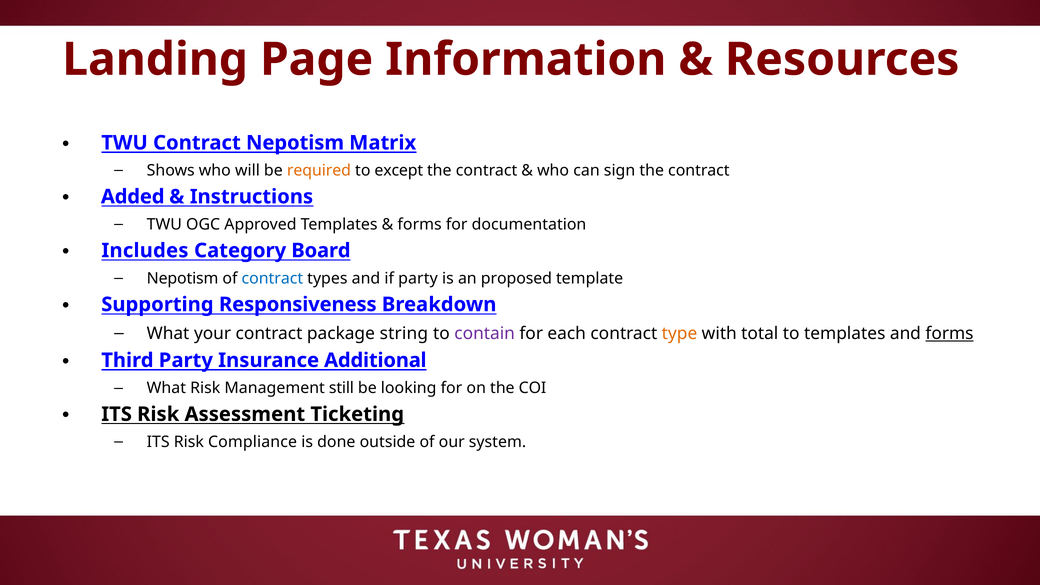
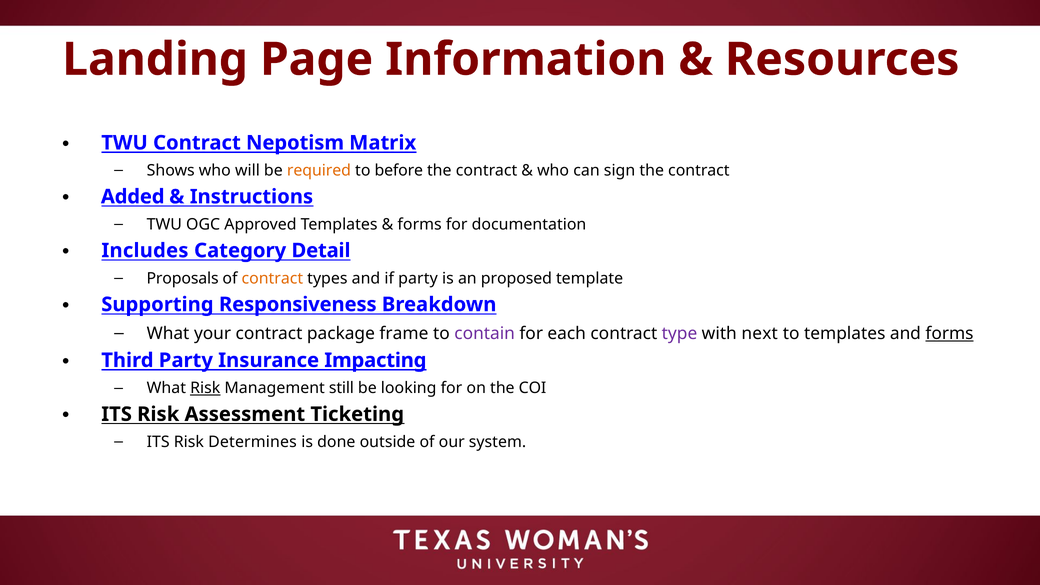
except: except -> before
Board: Board -> Detail
Nepotism at (183, 278): Nepotism -> Proposals
contract at (272, 278) colour: blue -> orange
string: string -> frame
type colour: orange -> purple
total: total -> next
Additional: Additional -> Impacting
Risk at (205, 388) underline: none -> present
Compliance: Compliance -> Determines
